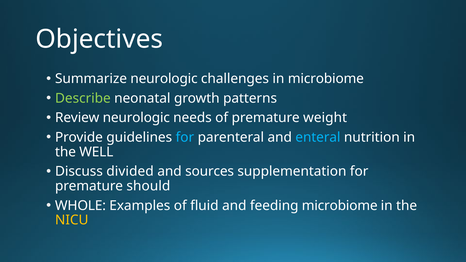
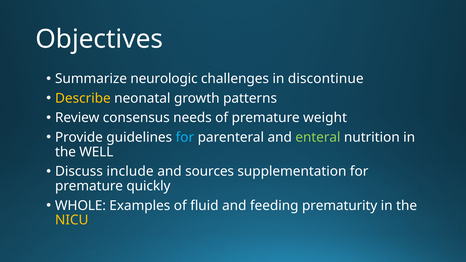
in microbiome: microbiome -> discontinue
Describe colour: light green -> yellow
Review neurologic: neurologic -> consensus
enteral colour: light blue -> light green
divided: divided -> include
should: should -> quickly
feeding microbiome: microbiome -> prematurity
